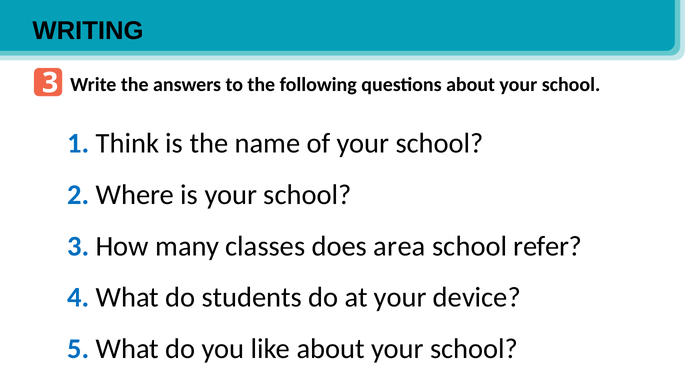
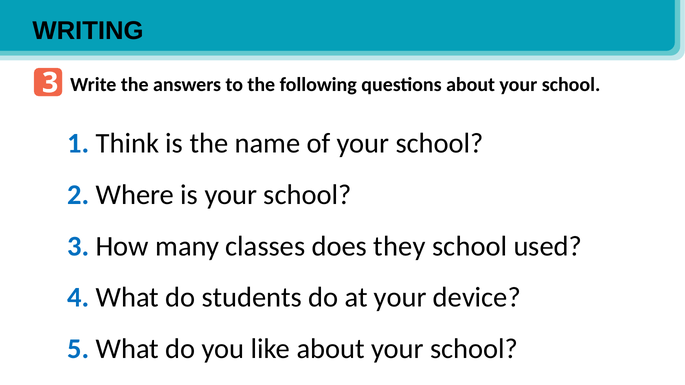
area: area -> they
refer: refer -> used
